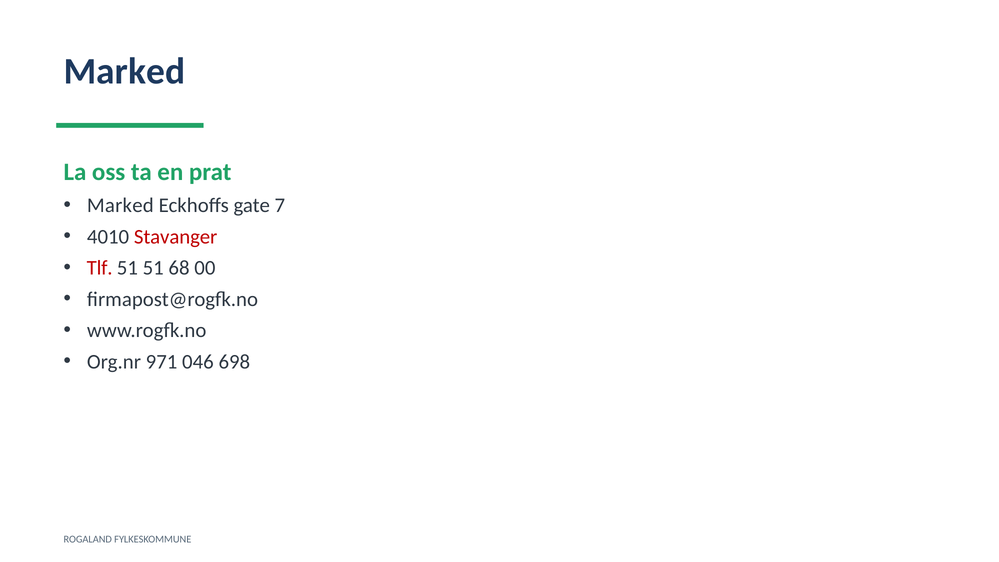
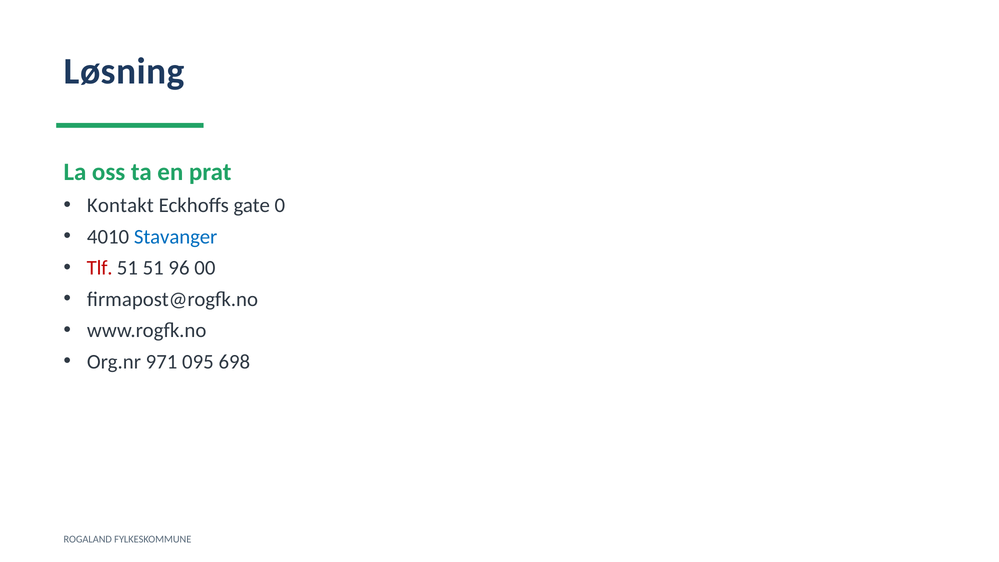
Marked at (124, 71): Marked -> Løsning
Marked at (120, 205): Marked -> Kontakt
7: 7 -> 0
Stavanger colour: red -> blue
68: 68 -> 96
046: 046 -> 095
